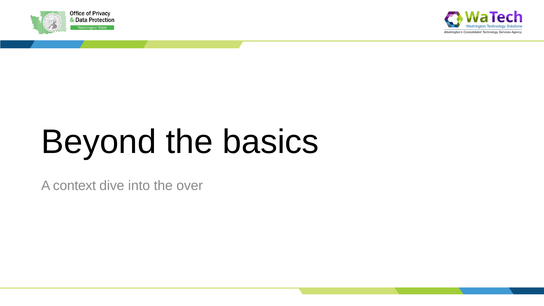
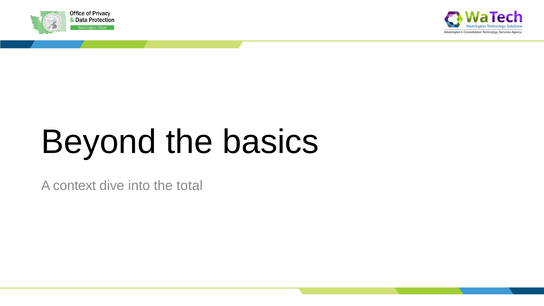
over: over -> total
